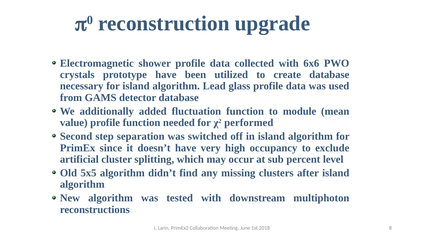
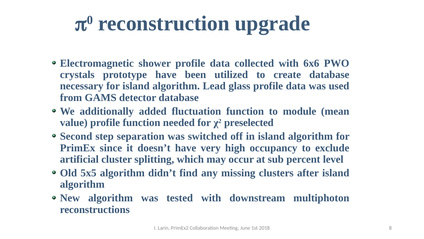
performed: performed -> preselected
